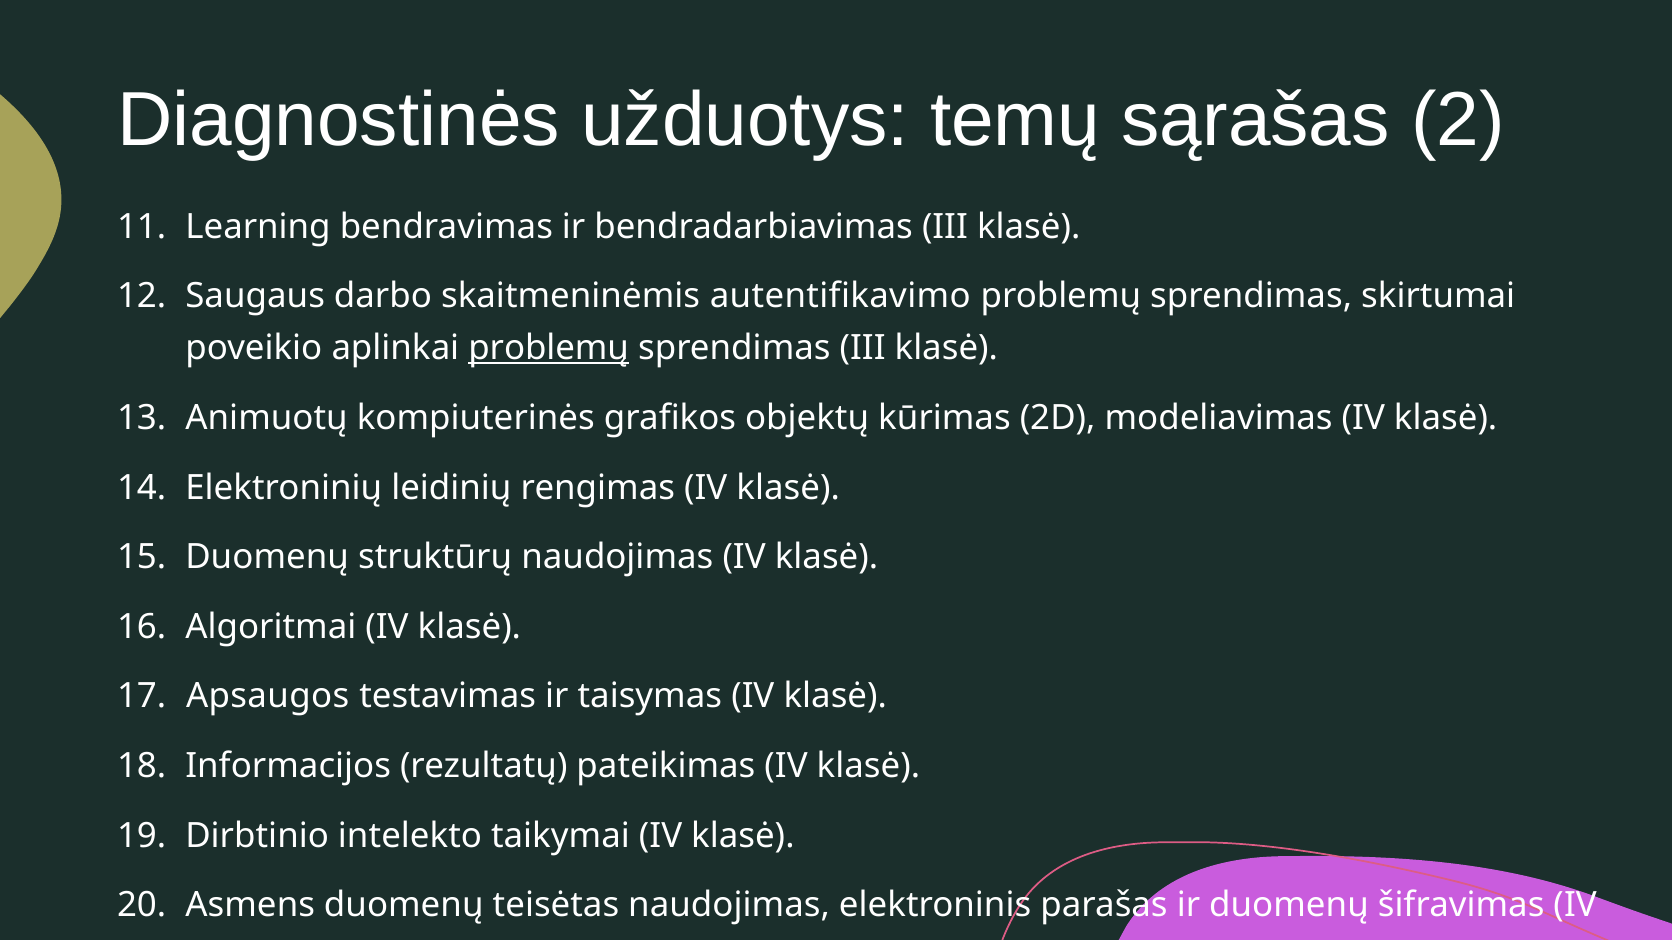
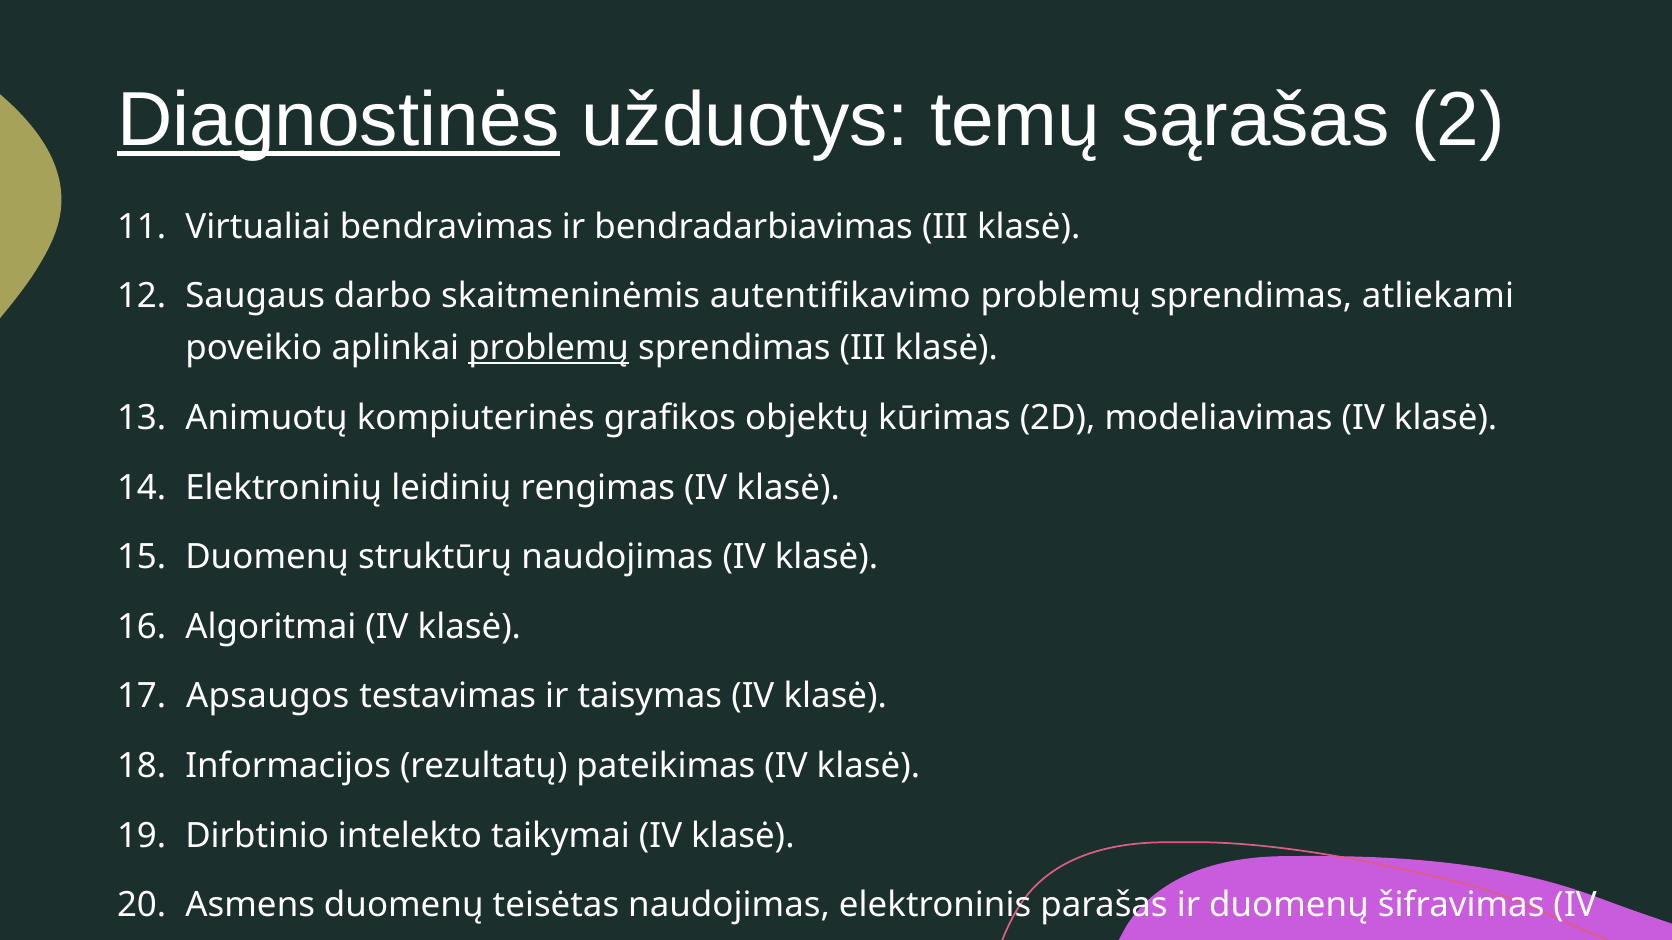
Diagnostinės underline: none -> present
Learning: Learning -> Virtualiai
skirtumai: skirtumai -> atliekami
